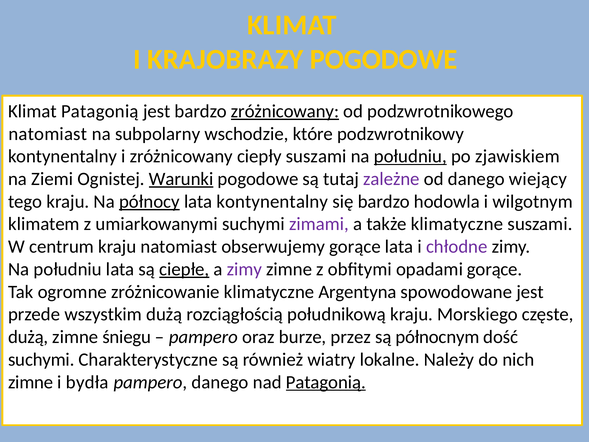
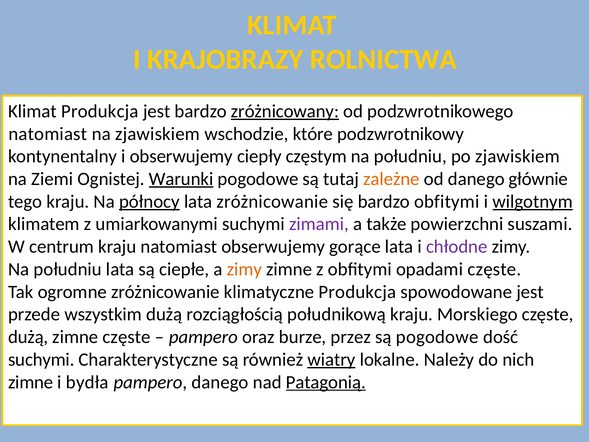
KRAJOBRAZY POGODOWE: POGODOWE -> ROLNICTWA
Klimat Patagonią: Patagonią -> Produkcja
na subpolarny: subpolarny -> zjawiskiem
i zróżnicowany: zróżnicowany -> obserwujemy
ciepły suszami: suszami -> częstym
południu at (410, 156) underline: present -> none
zależne colour: purple -> orange
wiejący: wiejący -> głównie
lata kontynentalny: kontynentalny -> zróżnicowanie
bardzo hodowla: hodowla -> obfitymi
wilgotnym underline: none -> present
także klimatyczne: klimatyczne -> powierzchni
ciepłe underline: present -> none
zimy at (244, 269) colour: purple -> orange
opadami gorące: gorące -> częste
klimatyczne Argentyna: Argentyna -> Produkcja
zimne śniegu: śniegu -> częste
są północnym: północnym -> pogodowe
wiatry underline: none -> present
